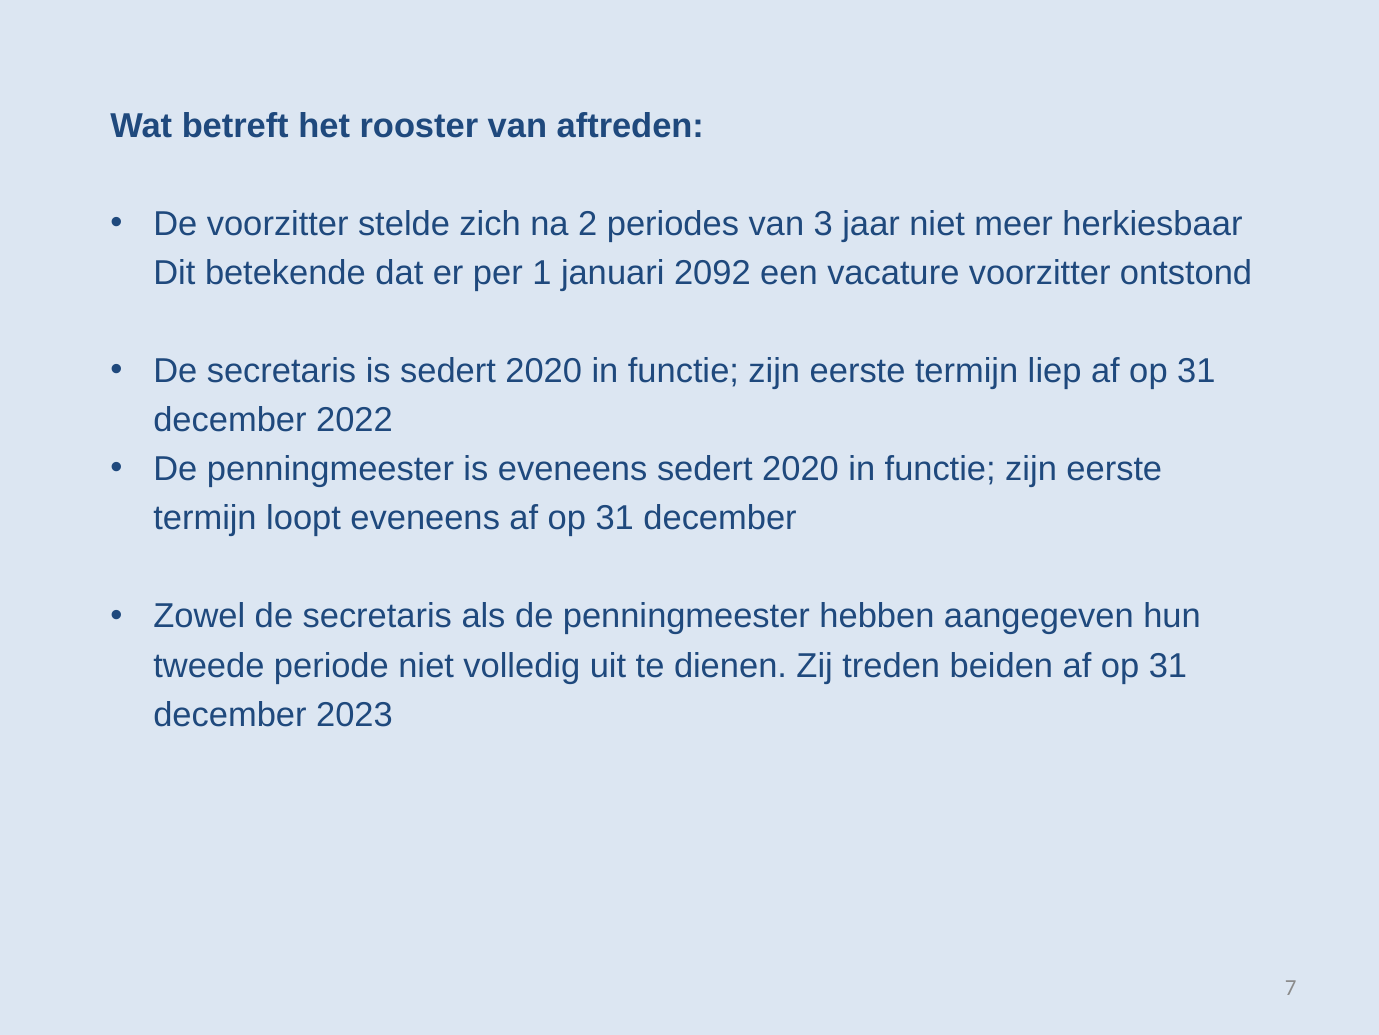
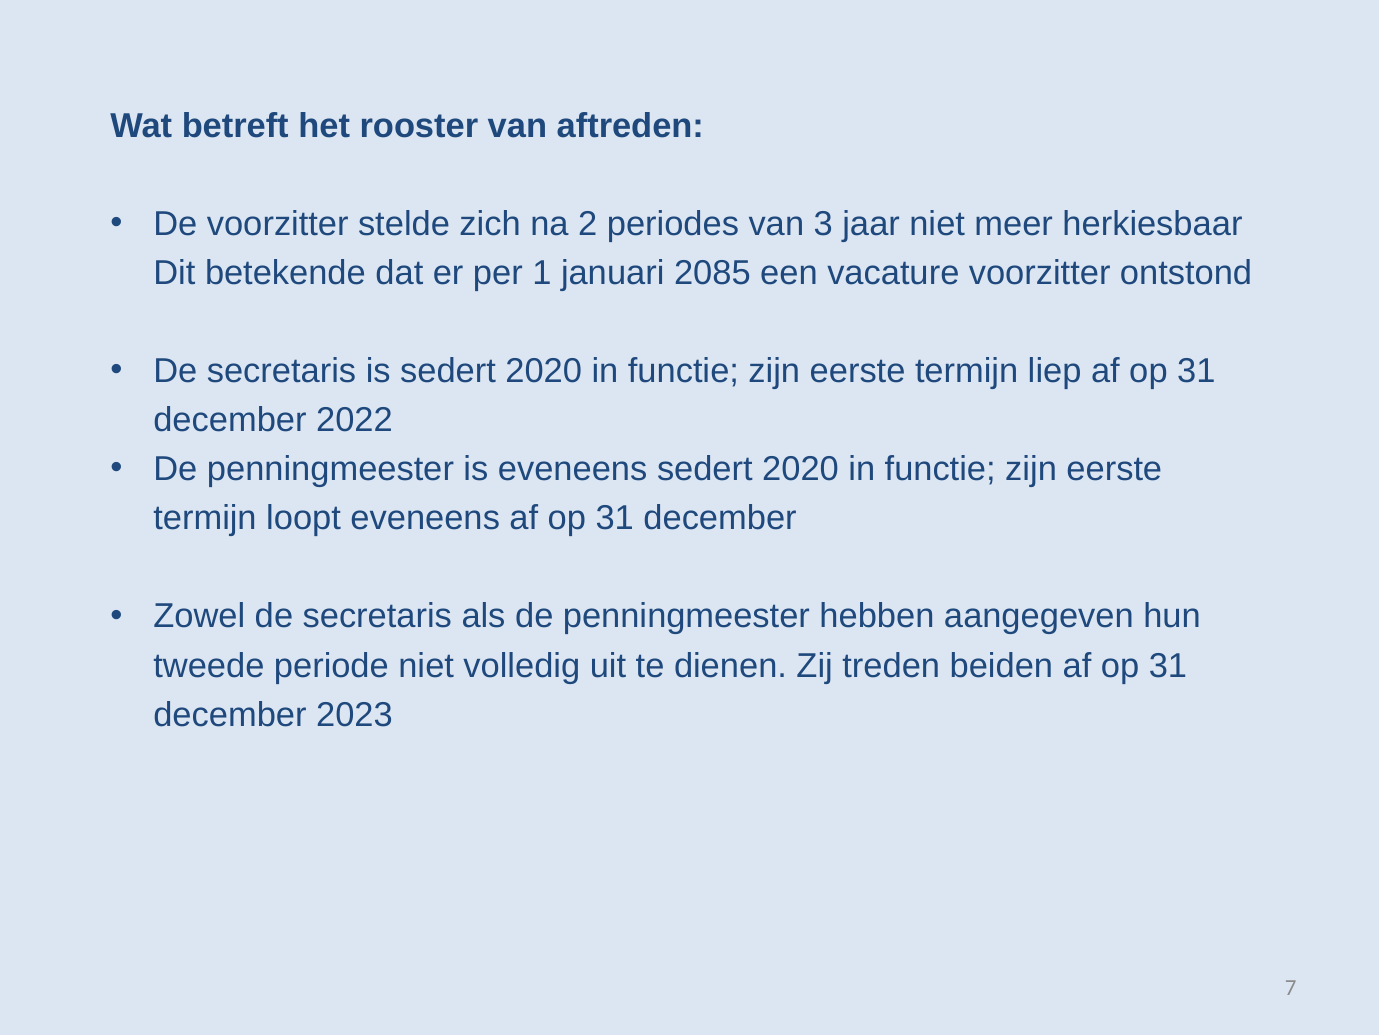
2092: 2092 -> 2085
